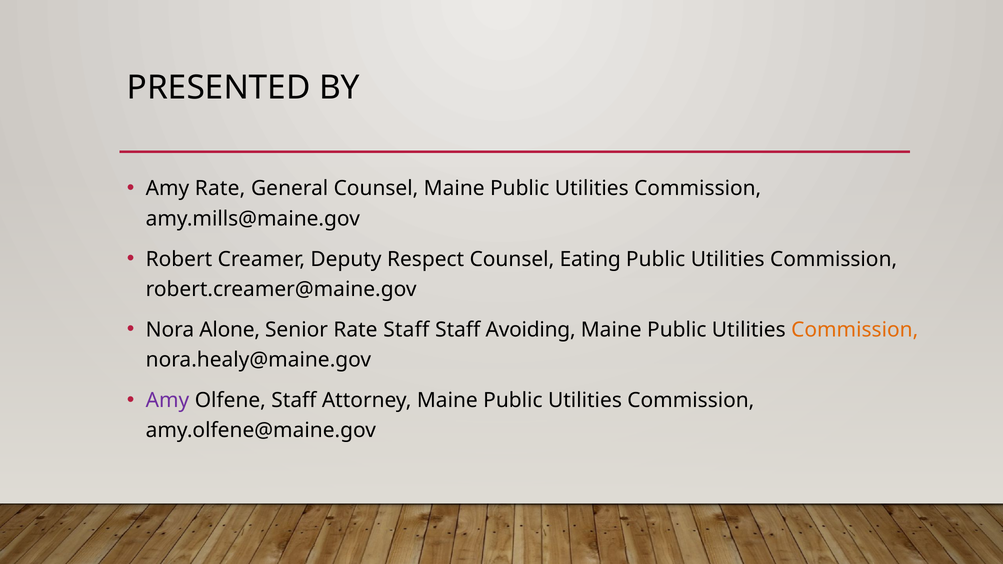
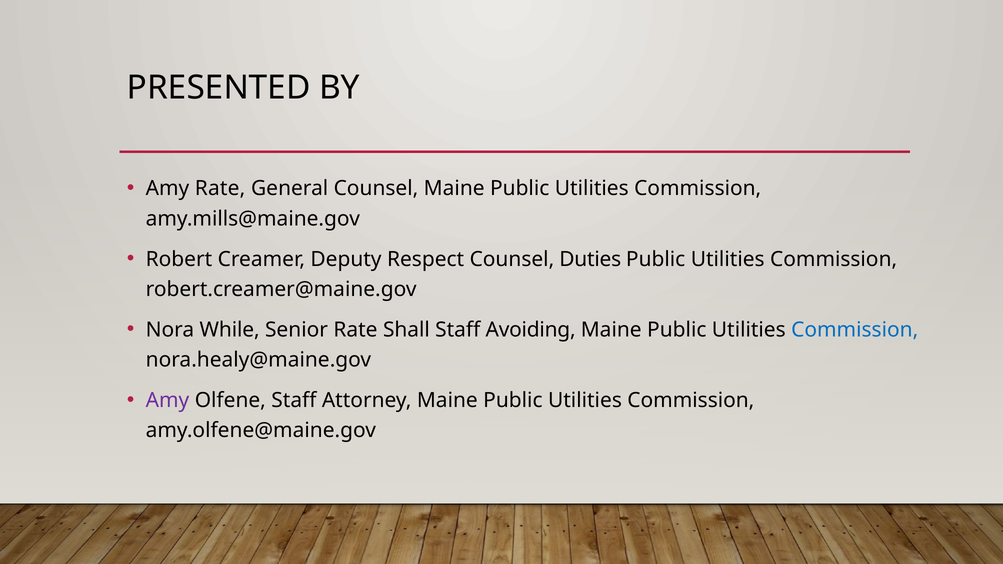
Eating: Eating -> Duties
Alone: Alone -> While
Rate Staff: Staff -> Shall
Commission at (855, 330) colour: orange -> blue
